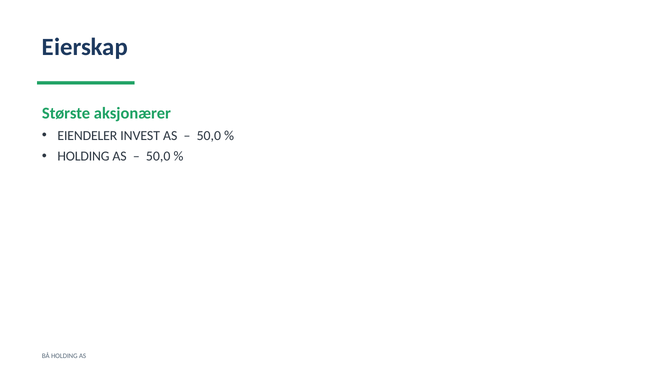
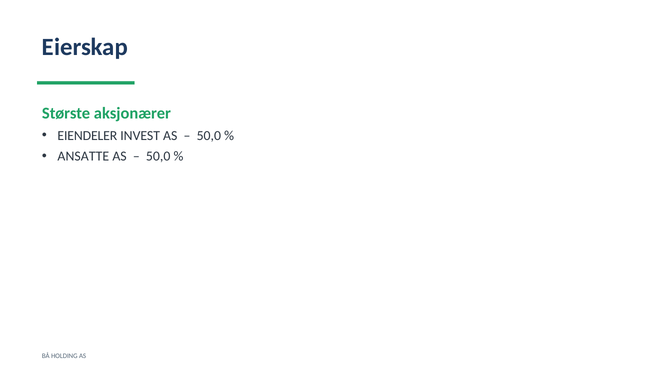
HOLDING at (83, 156): HOLDING -> ANSATTE
